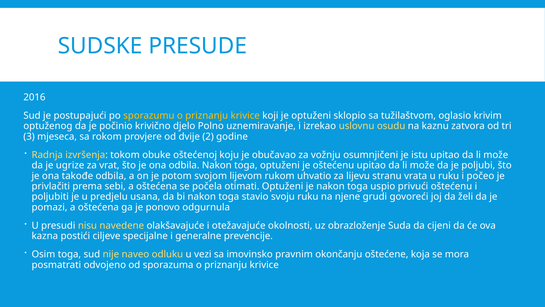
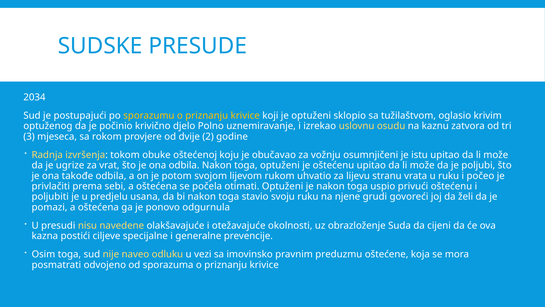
2016: 2016 -> 2034
okončanju: okončanju -> preduzmu
